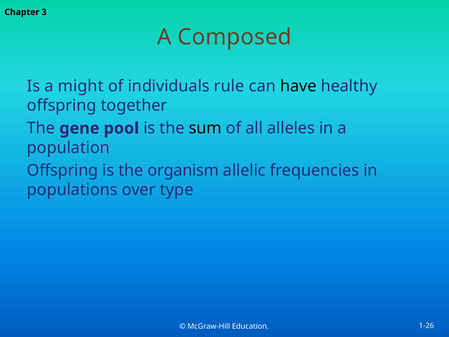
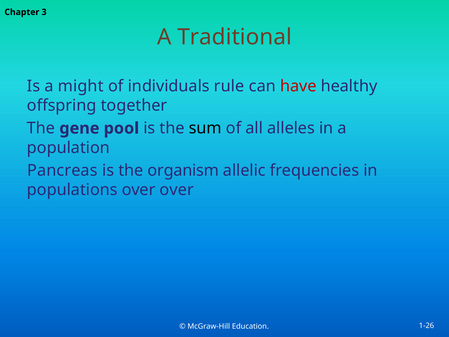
Composed: Composed -> Traditional
have colour: black -> red
Offspring at (63, 170): Offspring -> Pancreas
over type: type -> over
